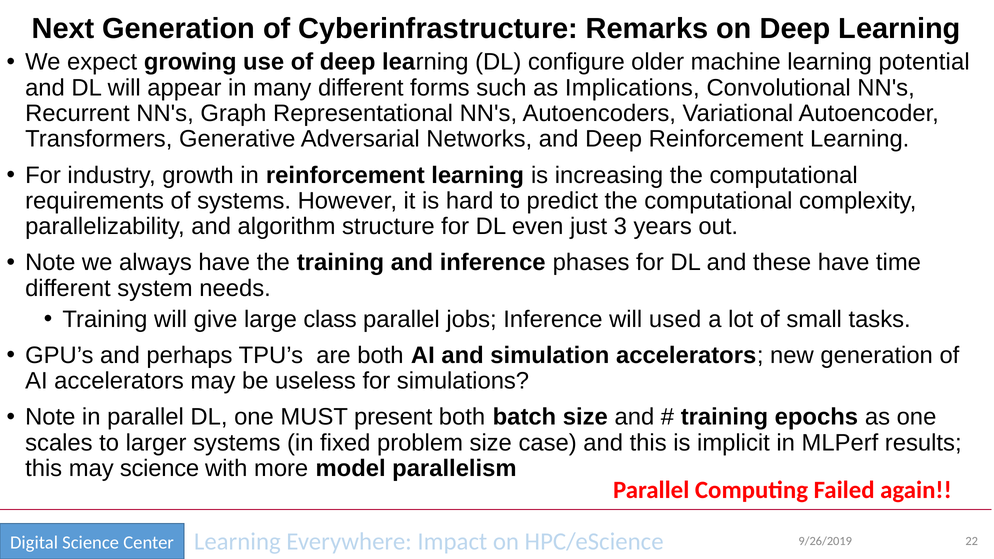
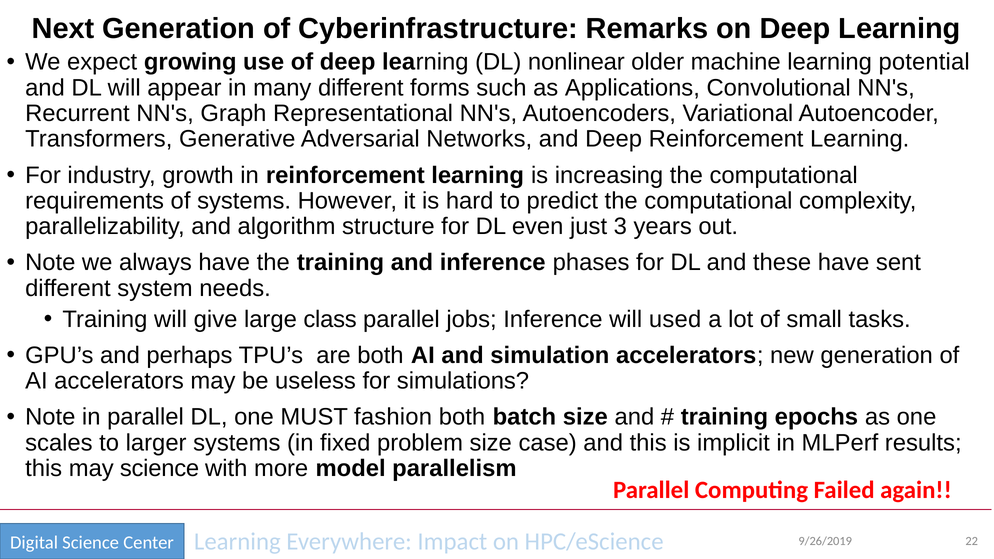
configure: configure -> nonlinear
Implications: Implications -> Applications
time: time -> sent
present: present -> fashion
